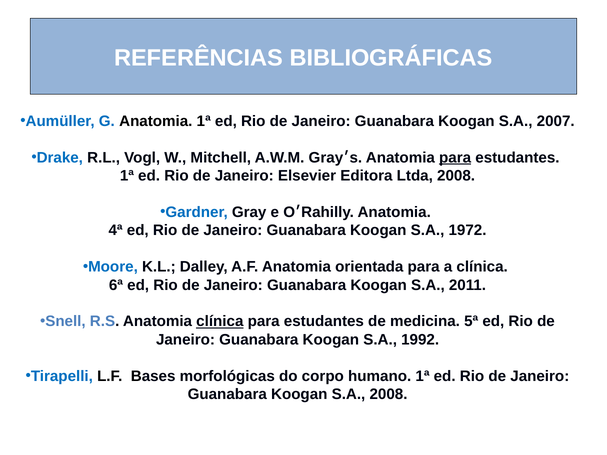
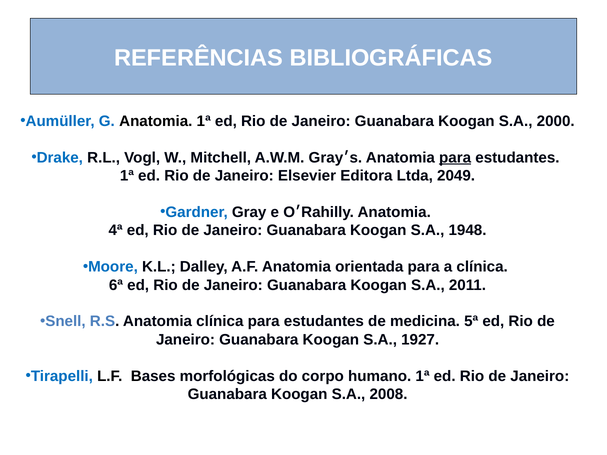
2007: 2007 -> 2000
Ltda 2008: 2008 -> 2049
1972: 1972 -> 1948
clínica at (220, 322) underline: present -> none
1992: 1992 -> 1927
